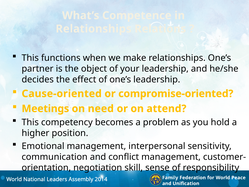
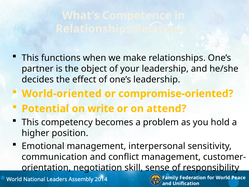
Cause-oriented: Cause-oriented -> World-oriented
Meetings: Meetings -> Potential
need: need -> write
